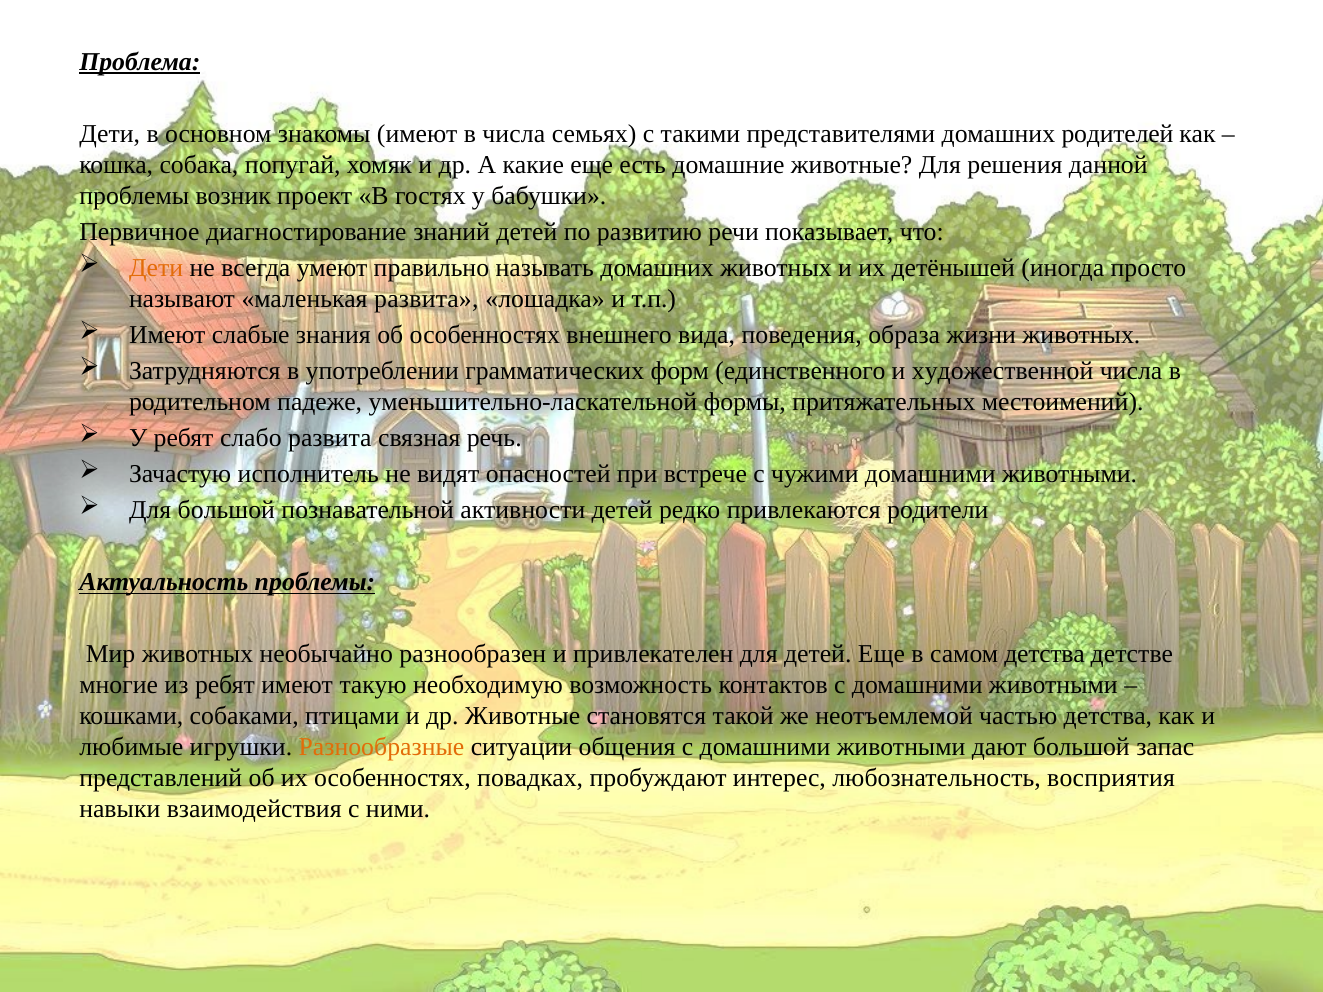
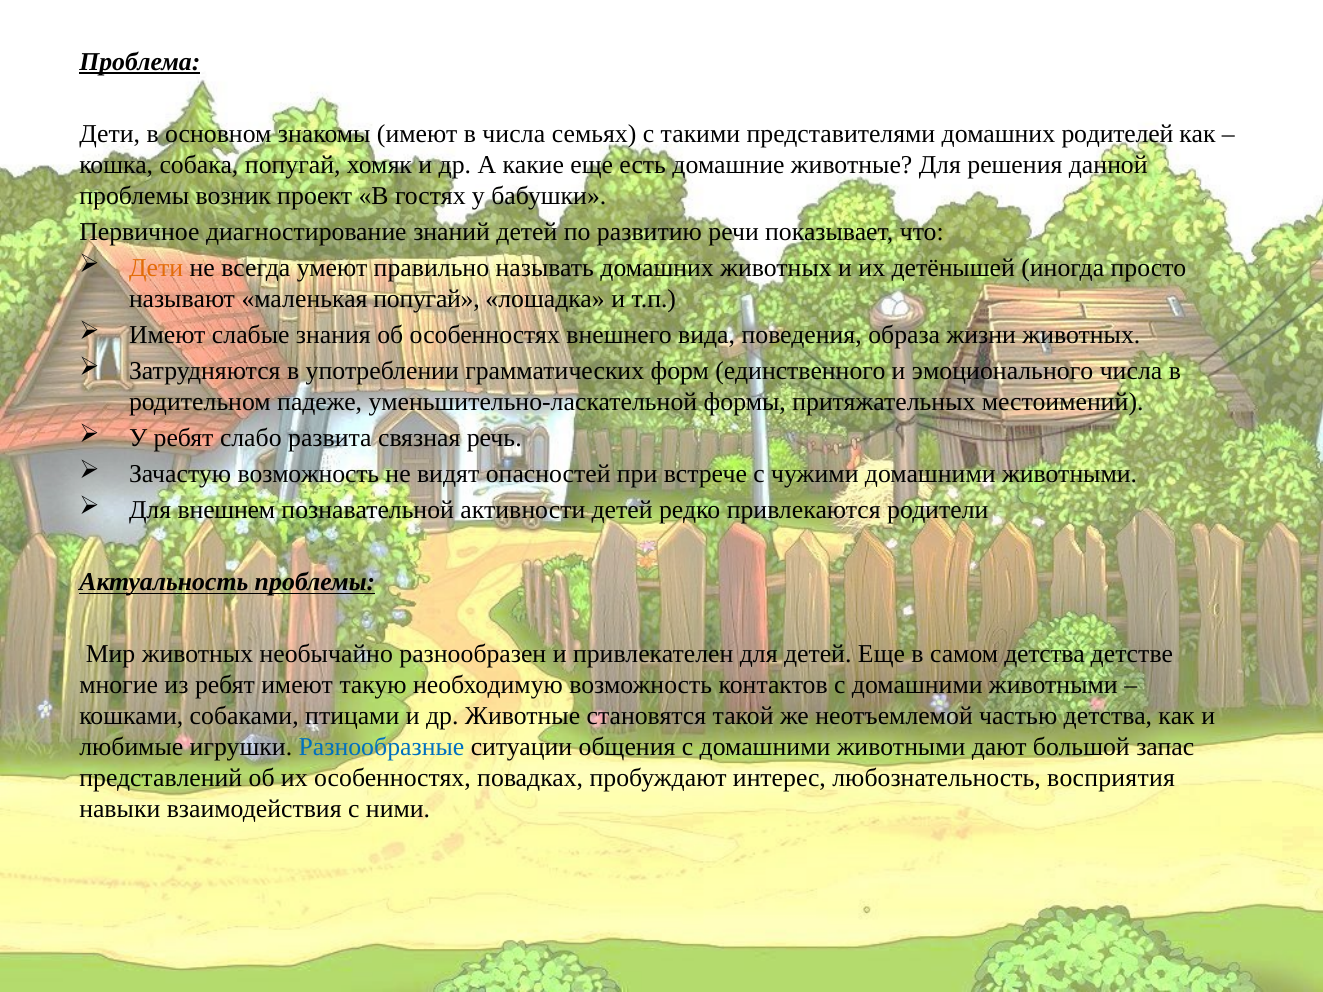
маленькая развита: развита -> попугай
художественной: художественной -> эмоционального
Зачастую исполнитель: исполнитель -> возможность
Для большой: большой -> внешнем
Разнообразные colour: orange -> blue
